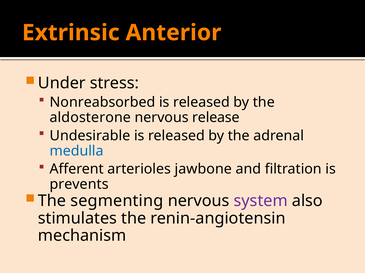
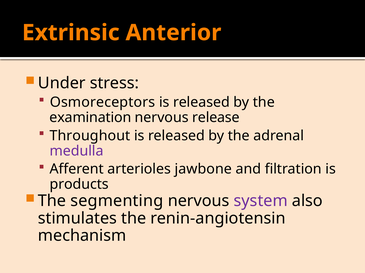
Nonreabsorbed: Nonreabsorbed -> Osmoreceptors
aldosterone: aldosterone -> examination
Undesirable: Undesirable -> Throughout
medulla colour: blue -> purple
prevents: prevents -> products
